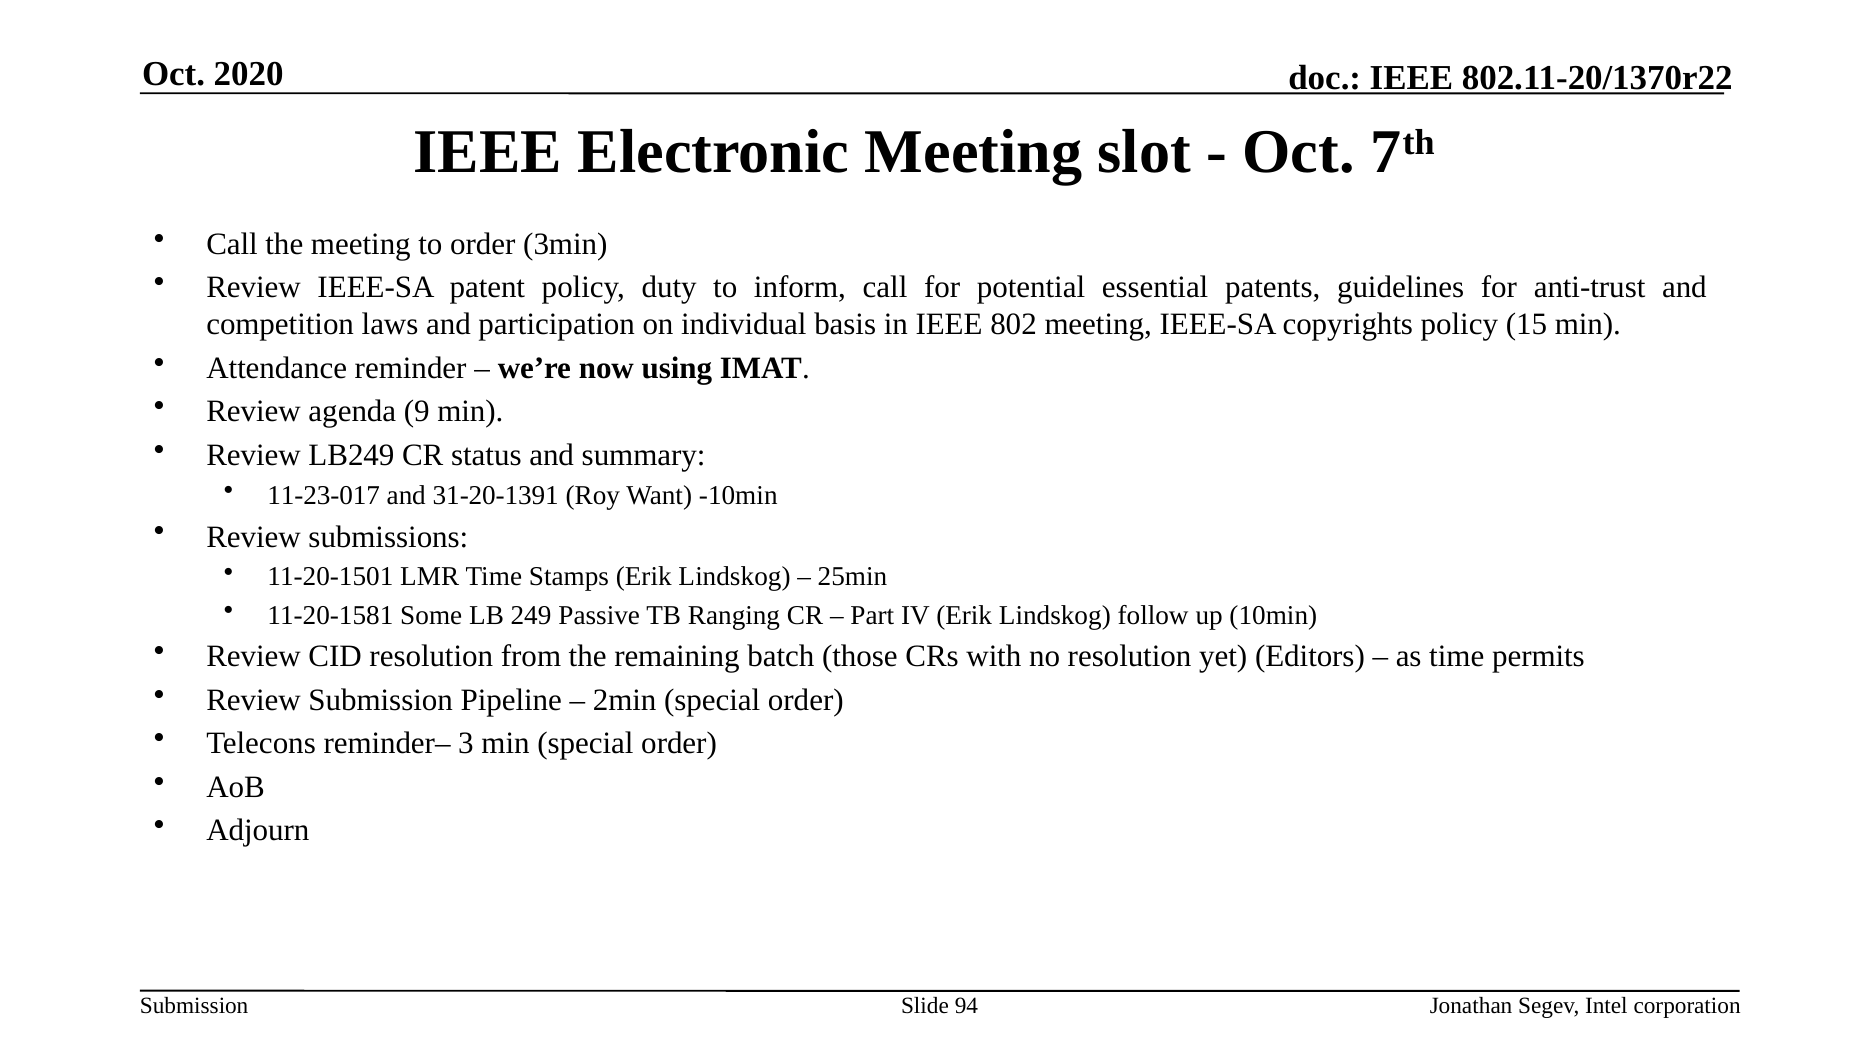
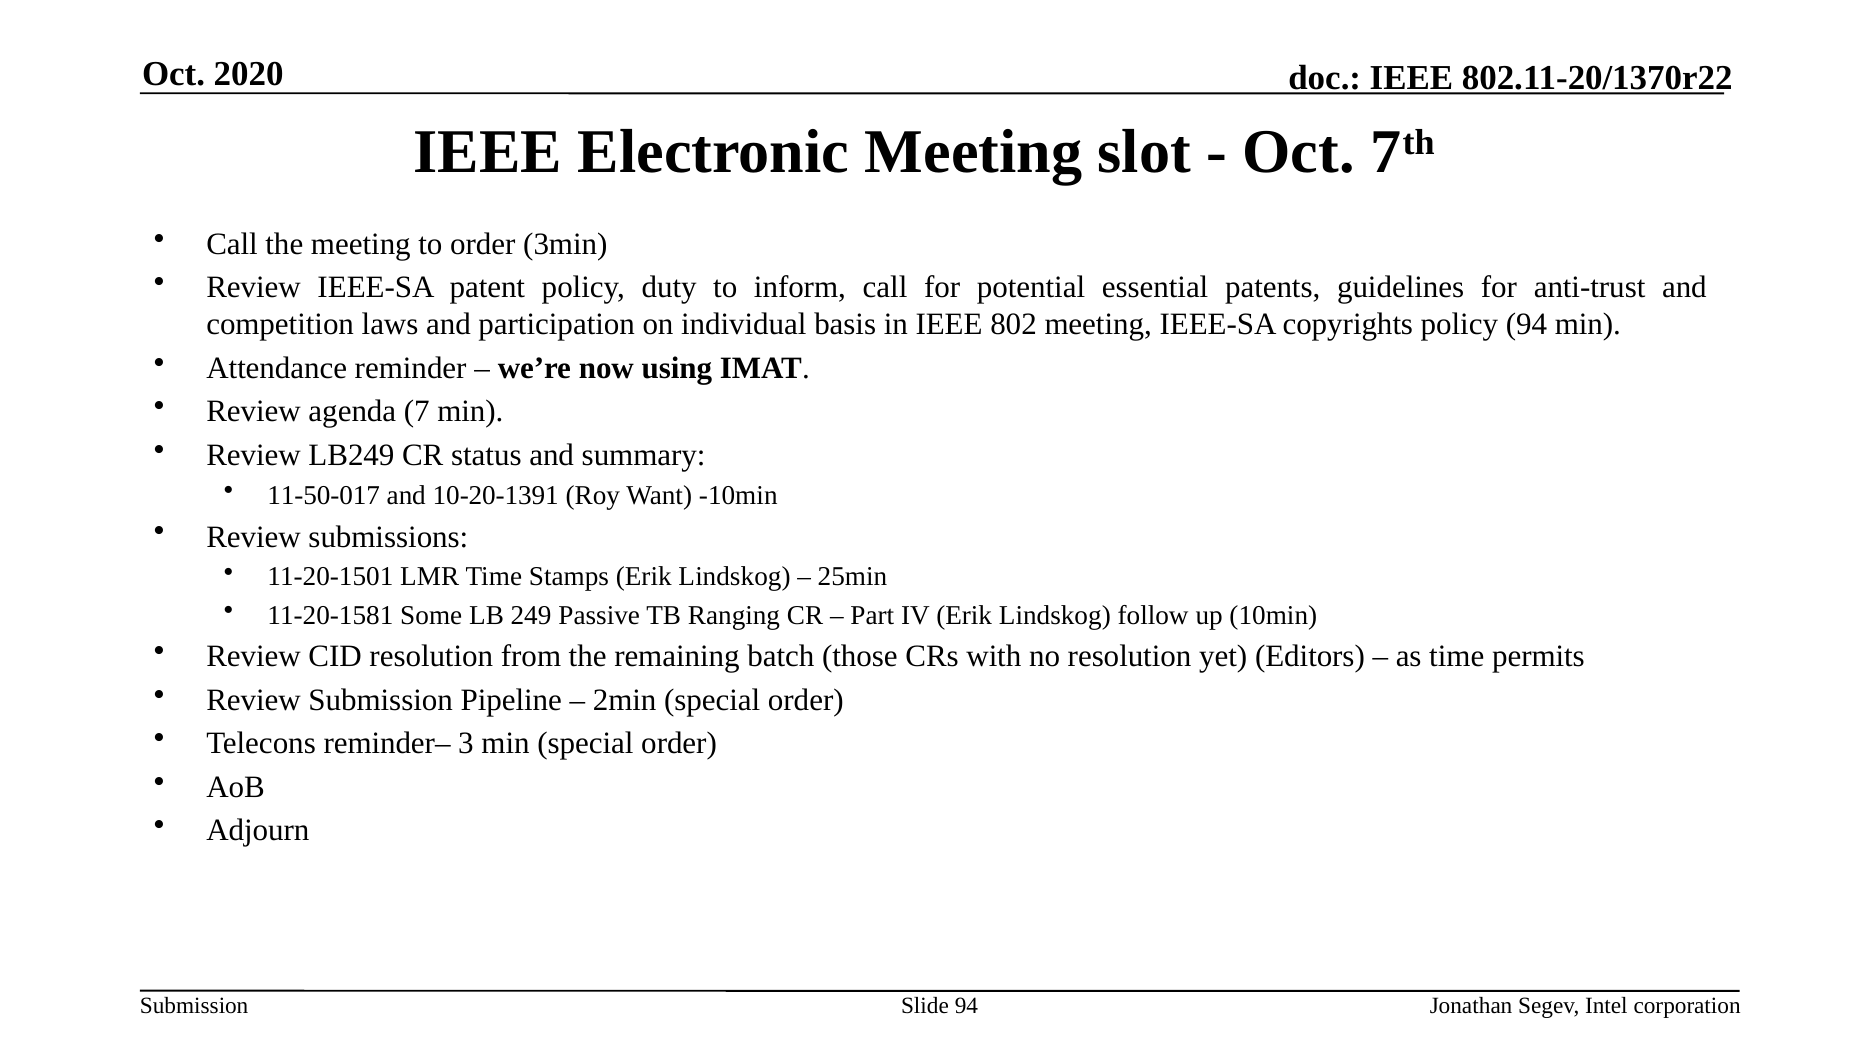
policy 15: 15 -> 94
9: 9 -> 7
11-23-017: 11-23-017 -> 11-50-017
31-20-1391: 31-20-1391 -> 10-20-1391
